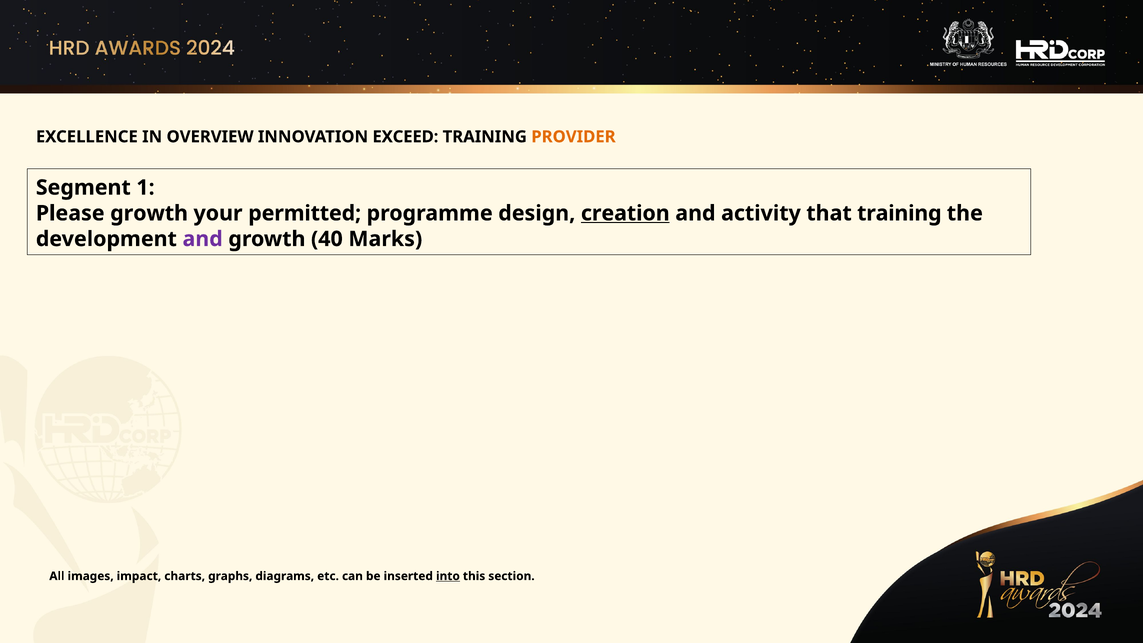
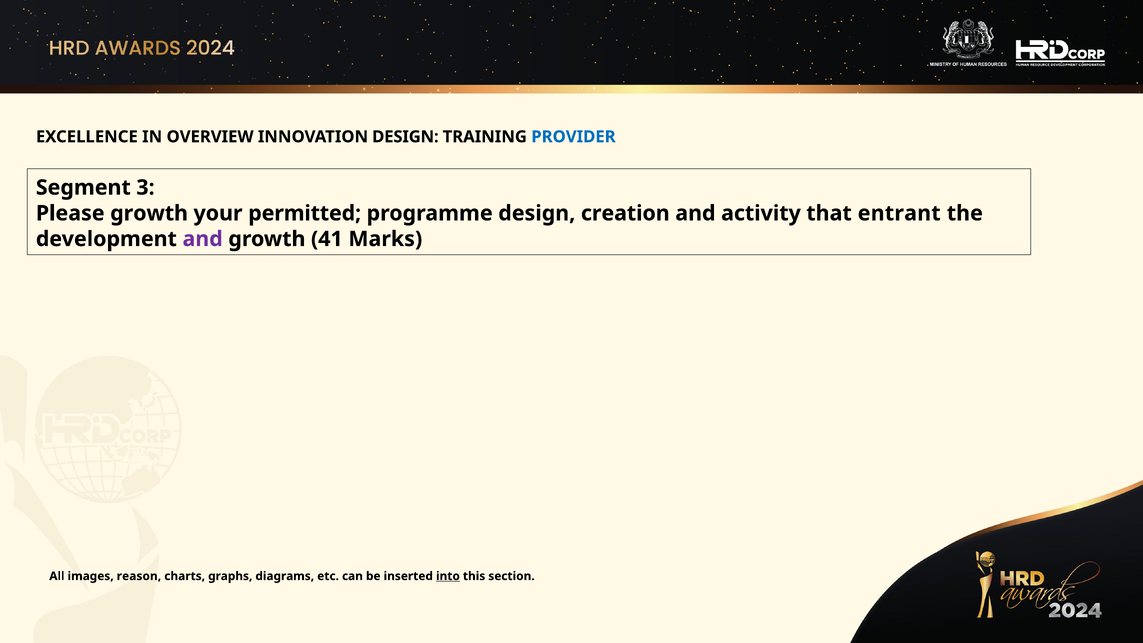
INNOVATION EXCEED: EXCEED -> DESIGN
PROVIDER colour: orange -> blue
1: 1 -> 3
creation underline: present -> none
that training: training -> entrant
40: 40 -> 41
impact: impact -> reason
